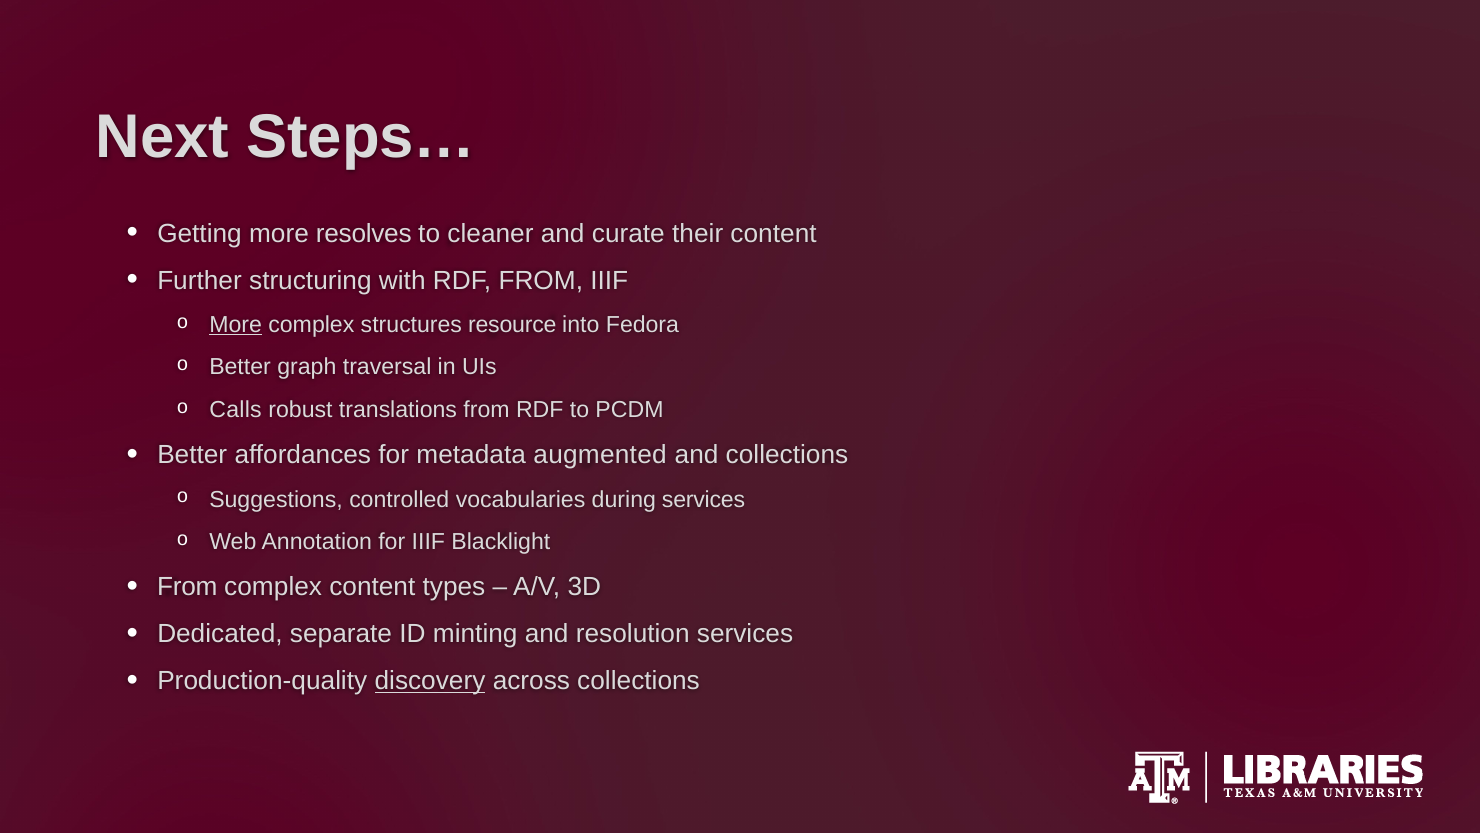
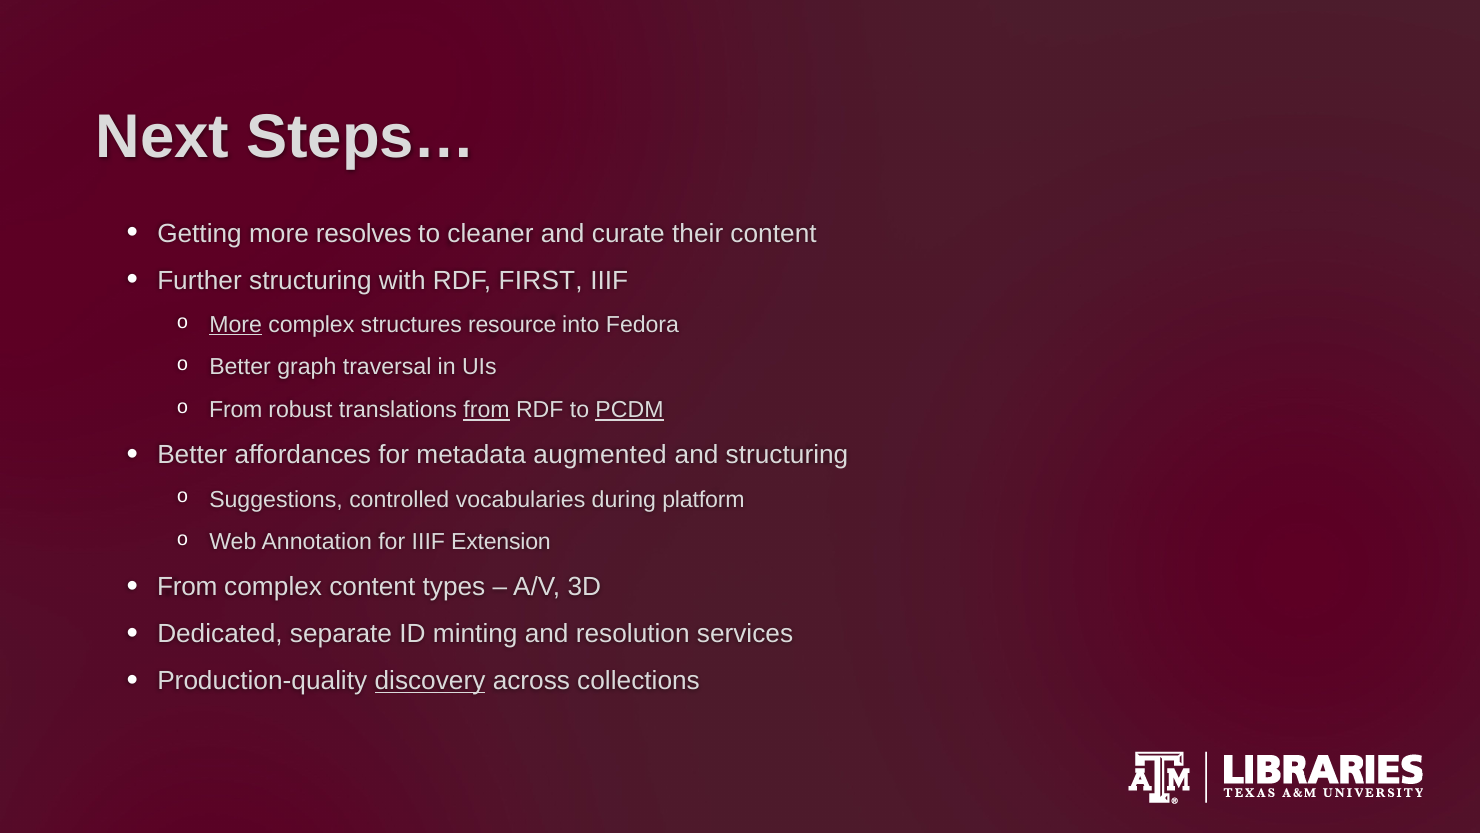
RDF FROM: FROM -> FIRST
Calls at (236, 410): Calls -> From
from at (487, 410) underline: none -> present
PCDM underline: none -> present
and collections: collections -> structuring
during services: services -> platform
Blacklight: Blacklight -> Extension
